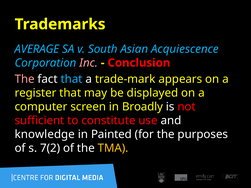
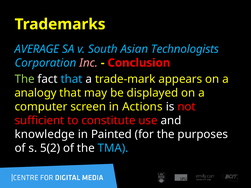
Acquiescence: Acquiescence -> Technologists
The at (25, 79) colour: pink -> light green
register: register -> analogy
Broadly: Broadly -> Actions
7(2: 7(2 -> 5(2
TMA colour: yellow -> light blue
